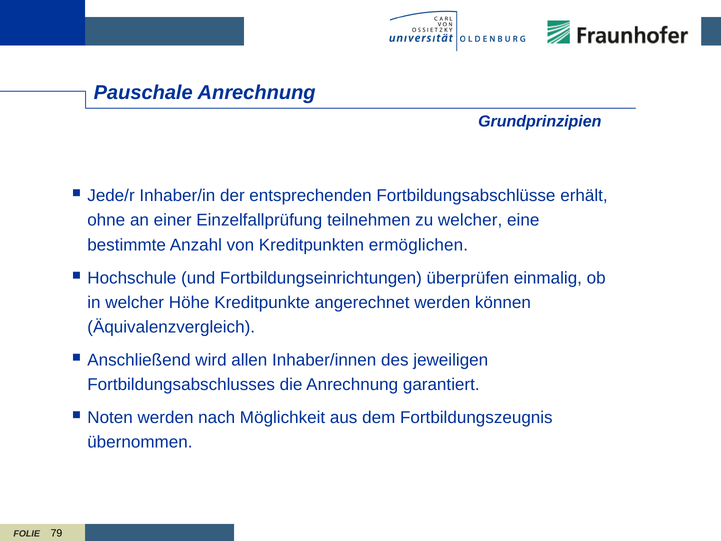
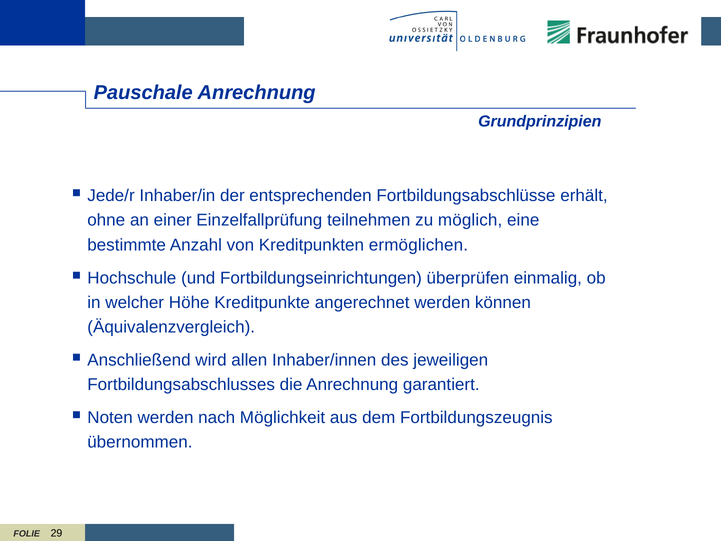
zu welcher: welcher -> möglich
79: 79 -> 29
